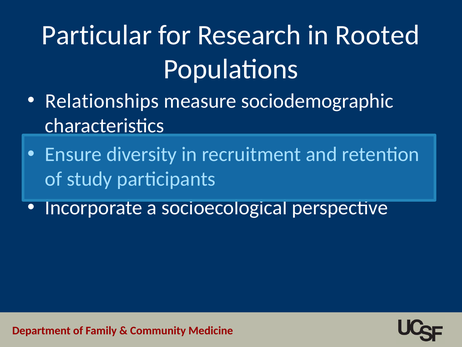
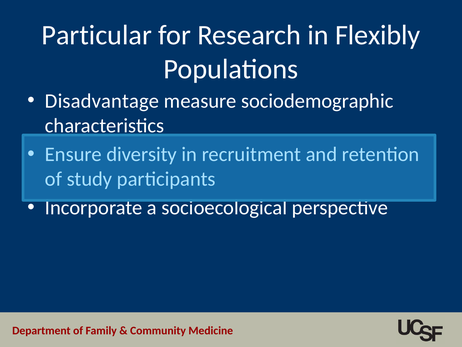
Rooted: Rooted -> Flexibly
Relationships: Relationships -> Disadvantage
